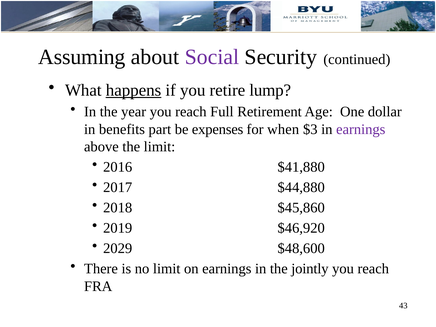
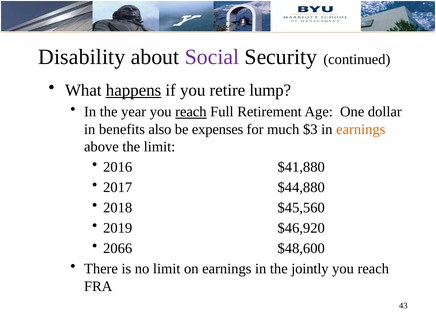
Assuming: Assuming -> Disability
reach at (191, 112) underline: none -> present
part: part -> also
when: when -> much
earnings at (361, 129) colour: purple -> orange
$45,860: $45,860 -> $45,560
2029: 2029 -> 2066
